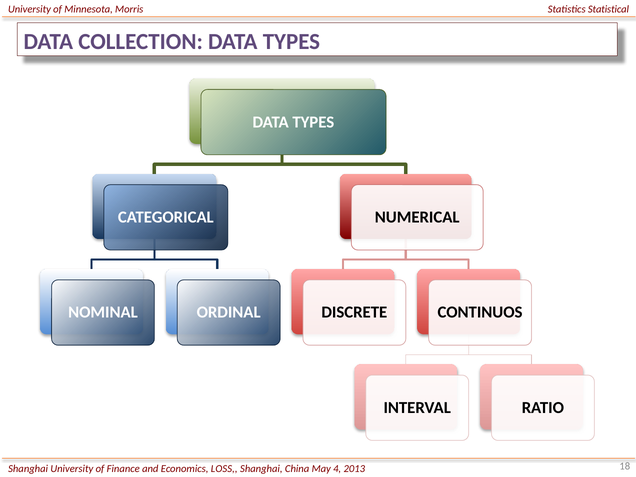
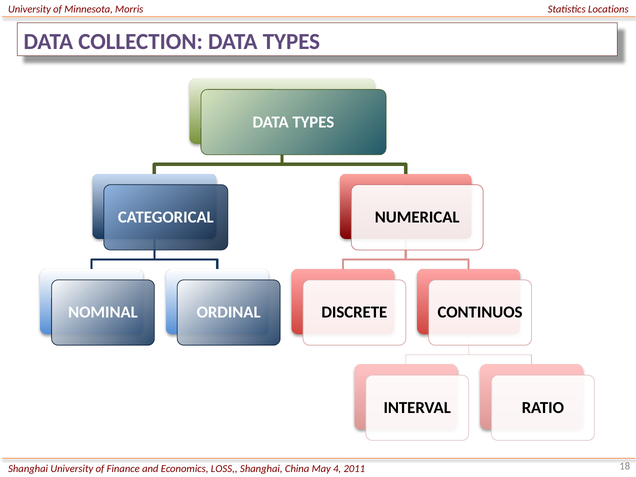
Statistical: Statistical -> Locations
2013: 2013 -> 2011
